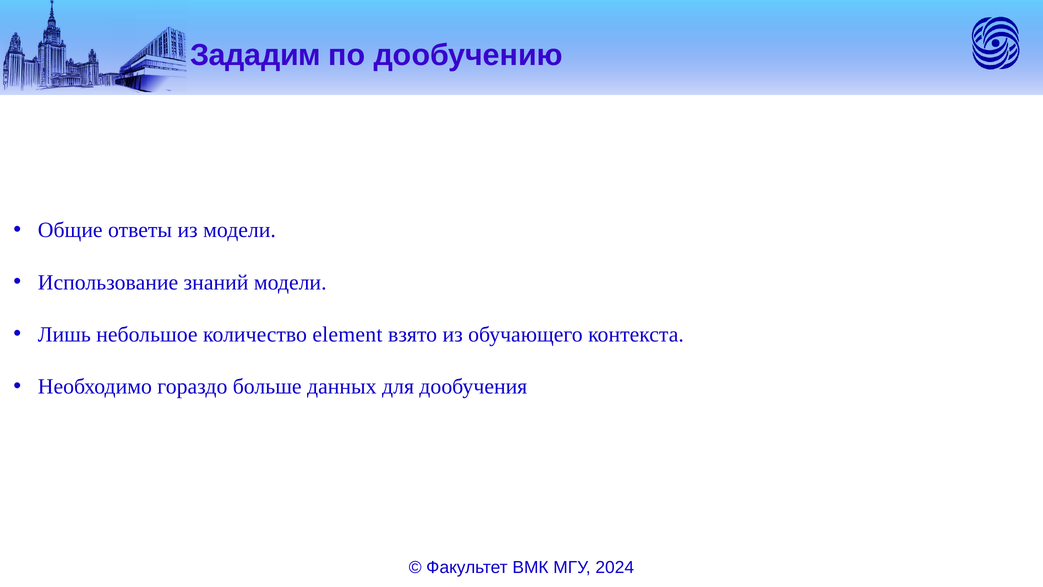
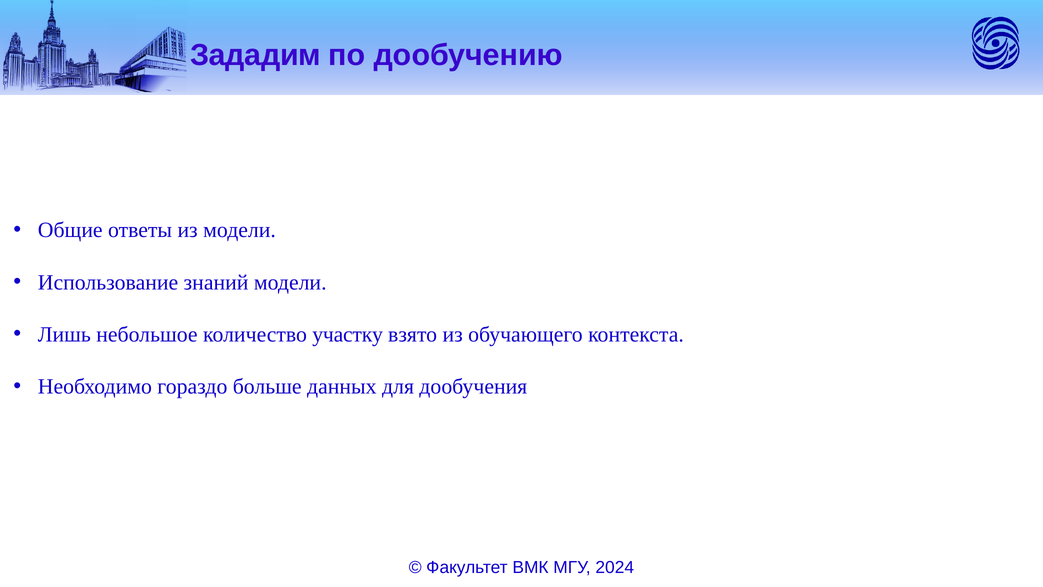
element: element -> участку
